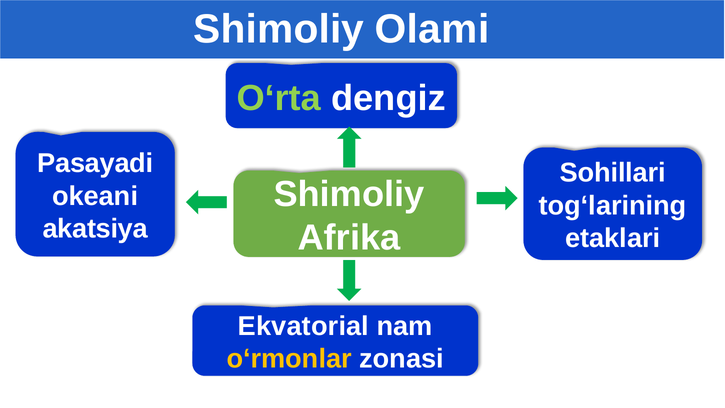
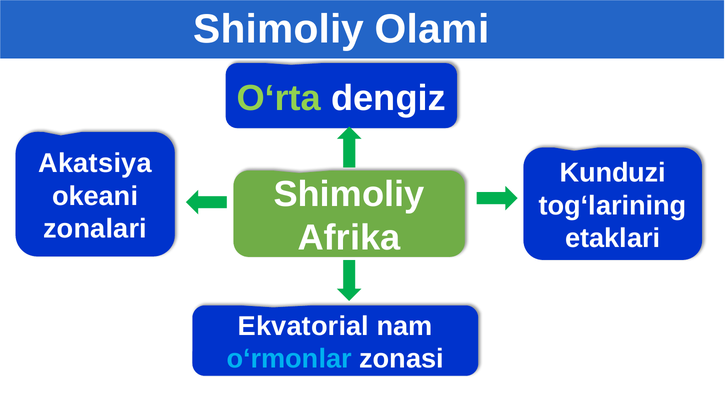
Pasayadi: Pasayadi -> Akatsiya
Sohillari: Sohillari -> Kunduzi
akatsiya: akatsiya -> zonalari
o‘rmonlar colour: yellow -> light blue
